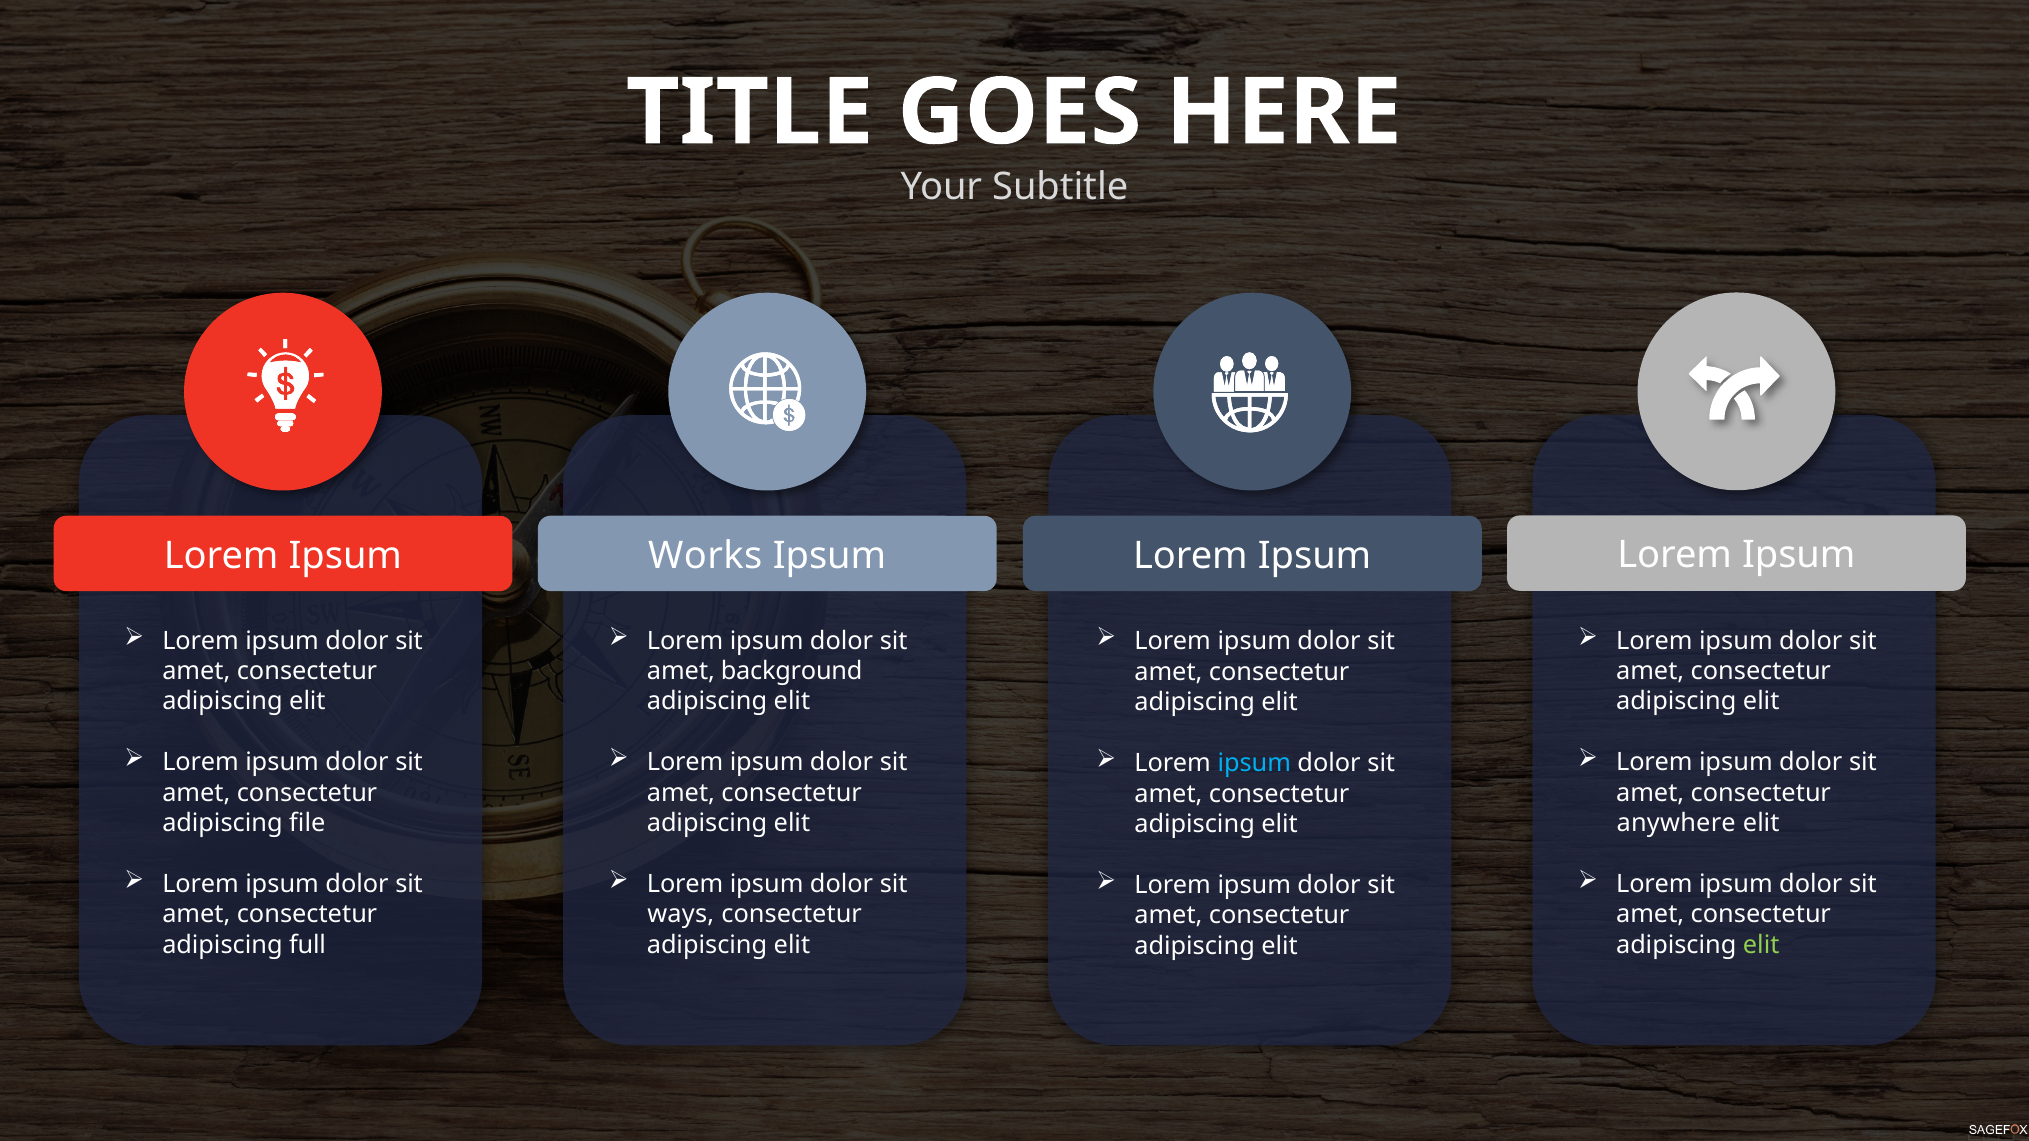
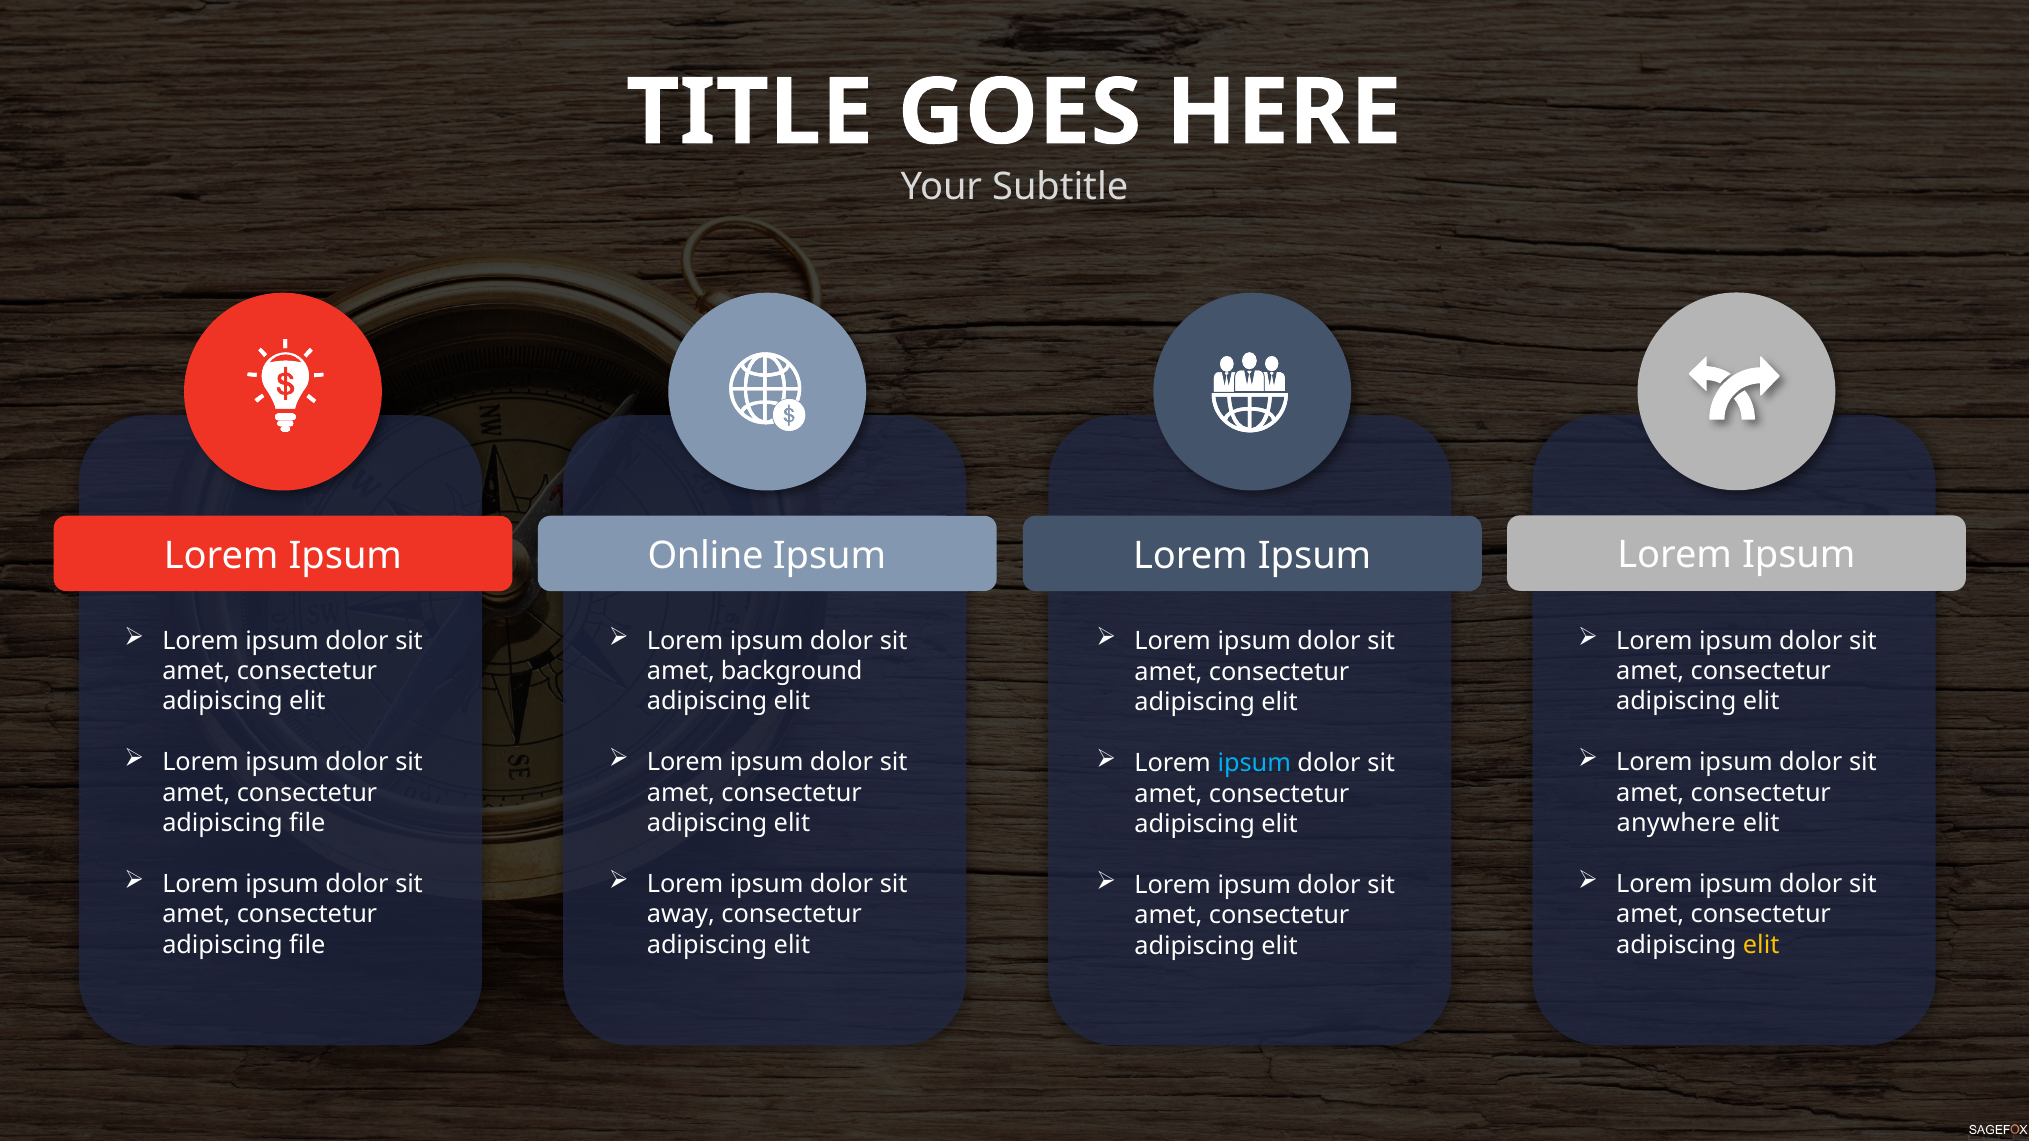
Works: Works -> Online
ways: ways -> away
full at (308, 945): full -> file
elit at (1761, 945) colour: light green -> yellow
